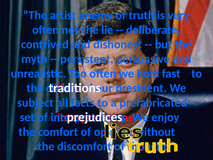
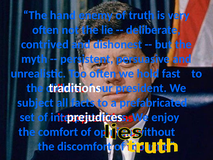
artist: artist -> hand
